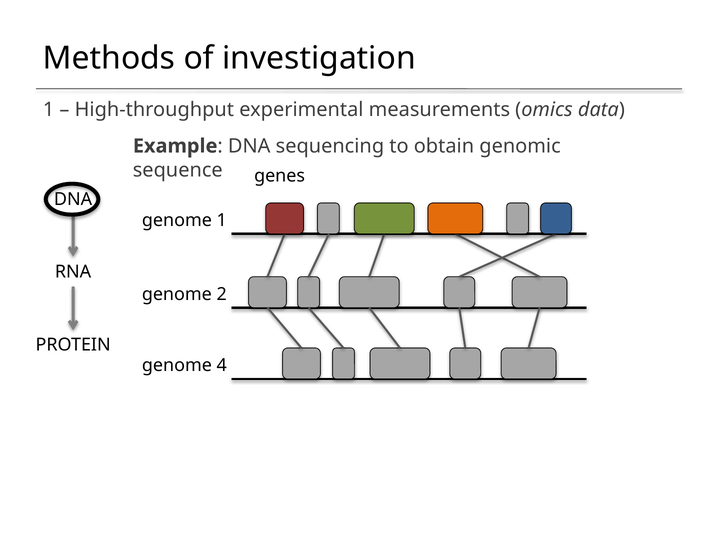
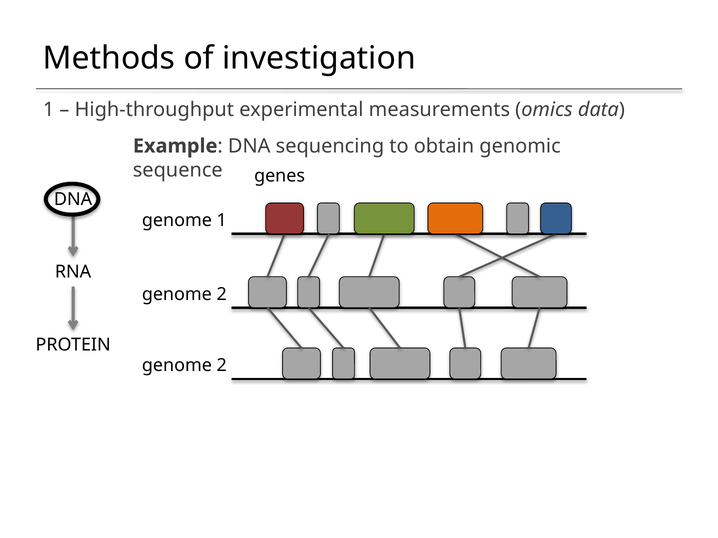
4 at (222, 366): 4 -> 2
